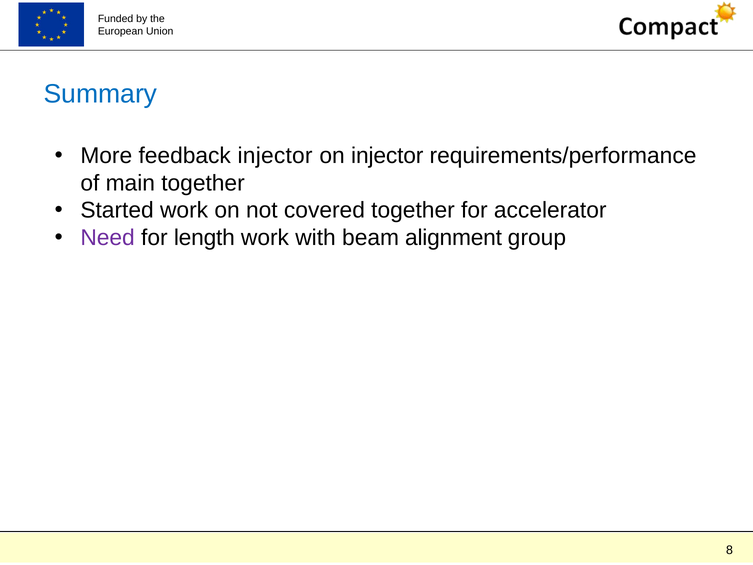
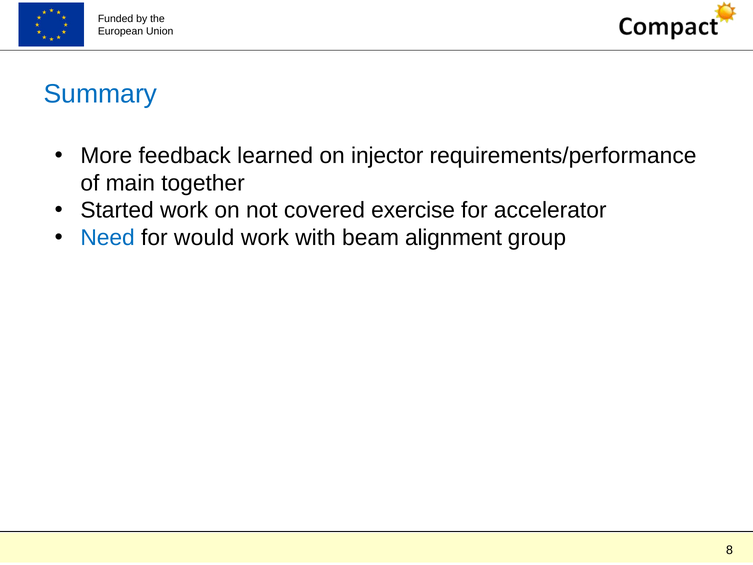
feedback injector: injector -> learned
covered together: together -> exercise
Need colour: purple -> blue
length: length -> would
